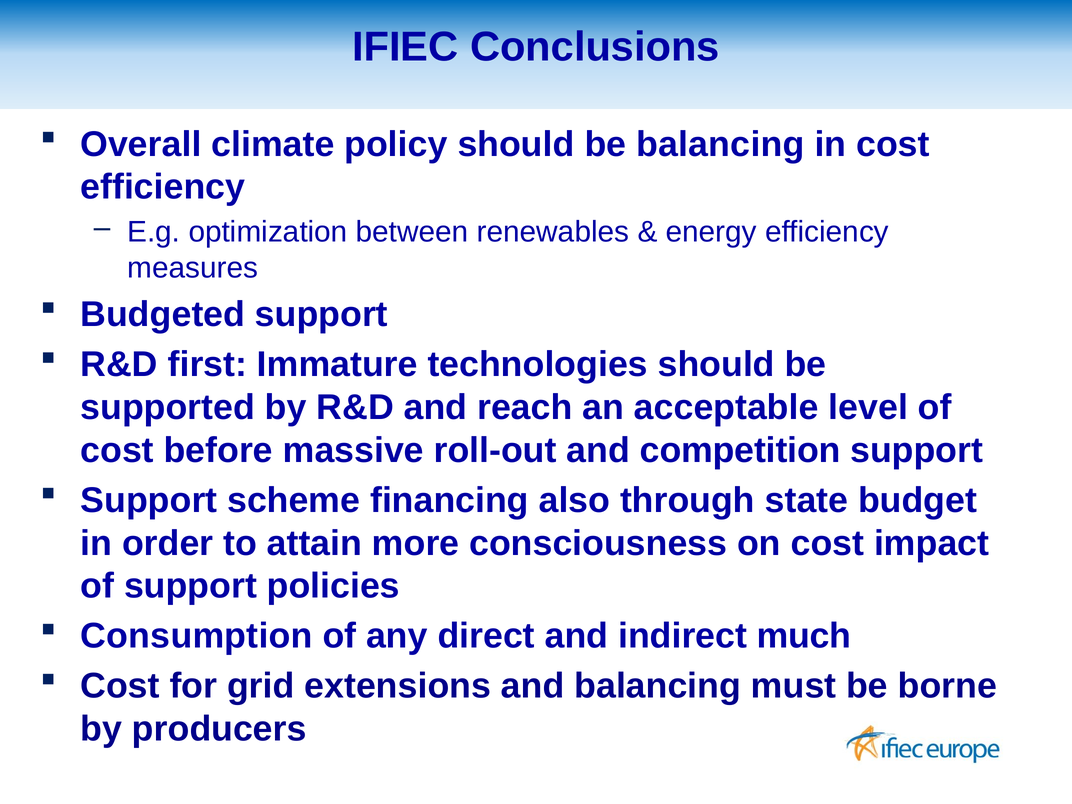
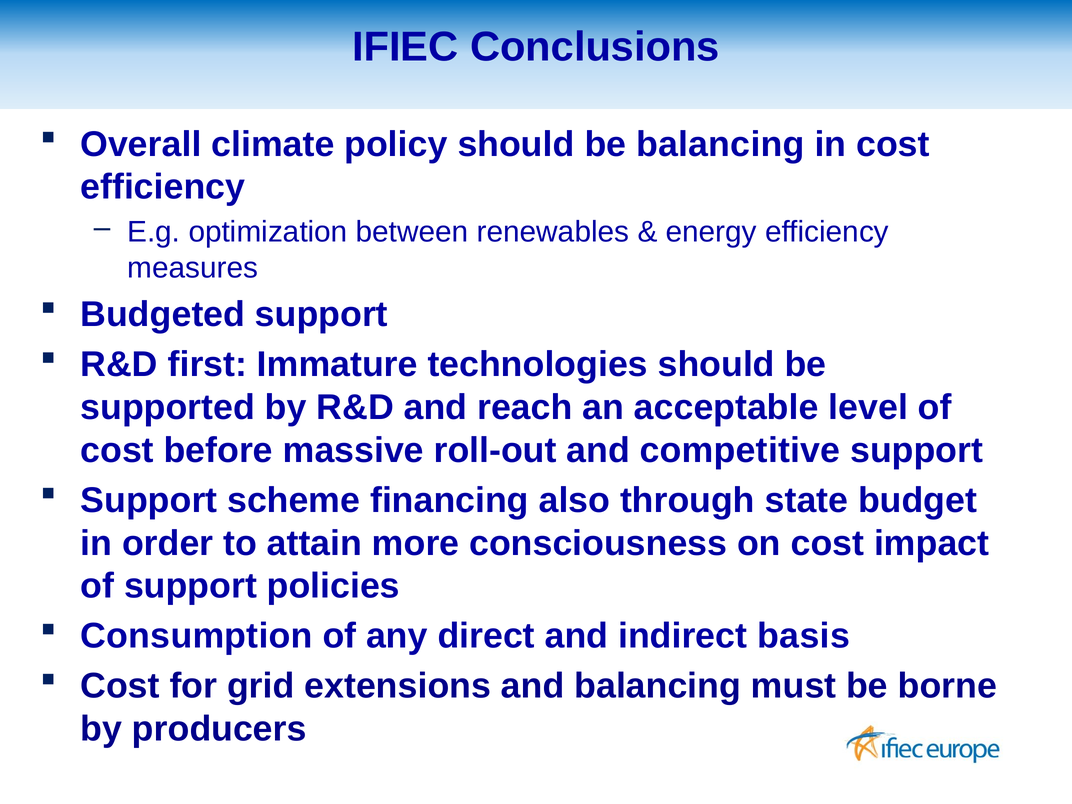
competition: competition -> competitive
much: much -> basis
